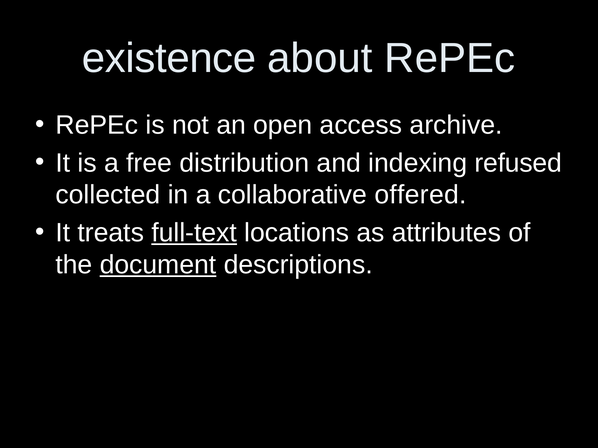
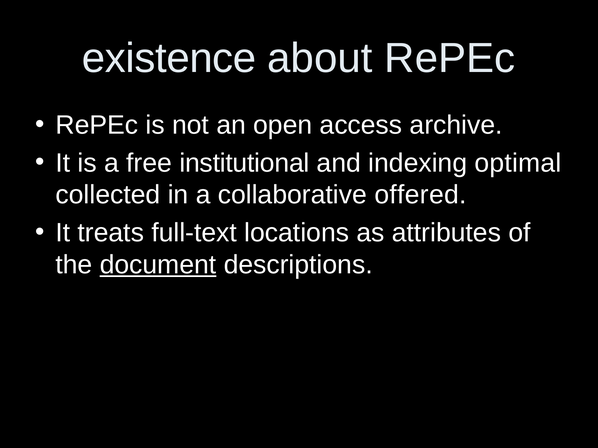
distribution: distribution -> institutional
refused: refused -> optimal
full-text underline: present -> none
